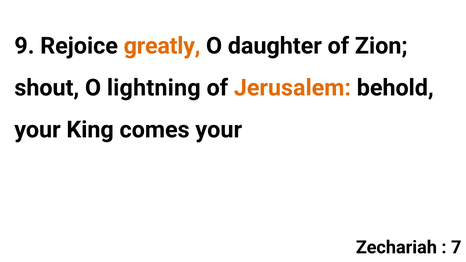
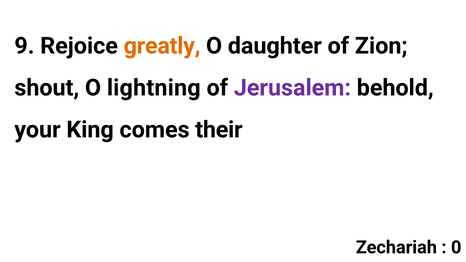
Jerusalem colour: orange -> purple
comes your: your -> their
7: 7 -> 0
